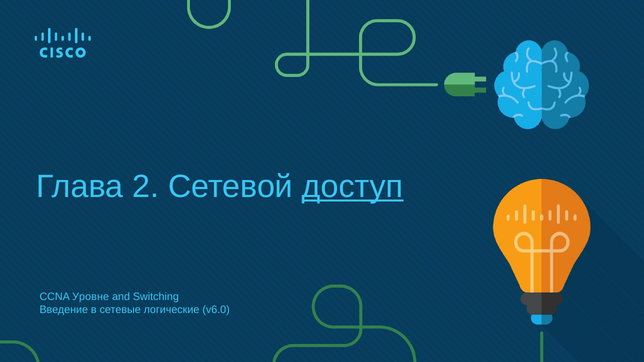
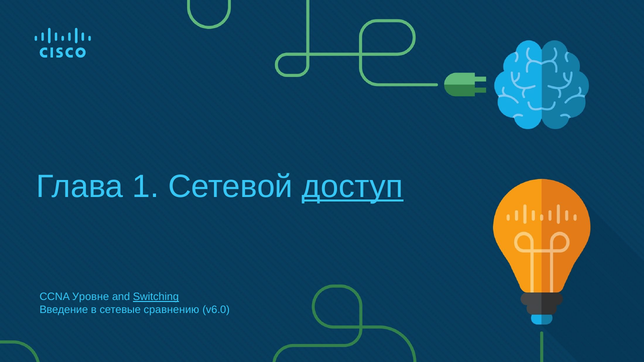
2: 2 -> 1
Switching underline: none -> present
логические: логические -> сравнению
